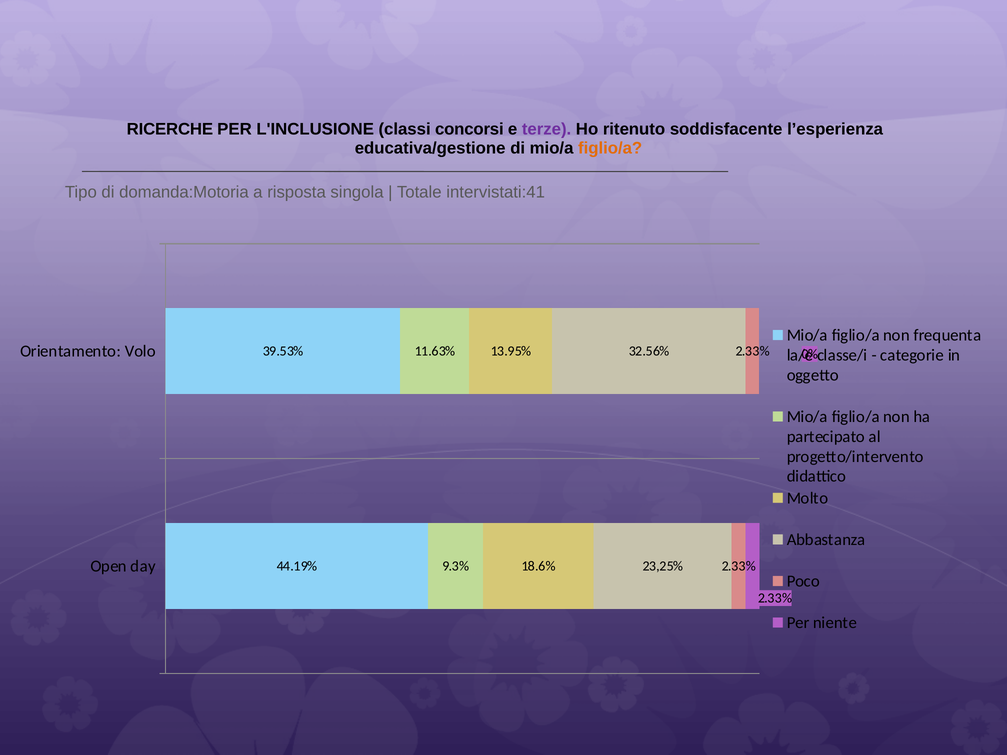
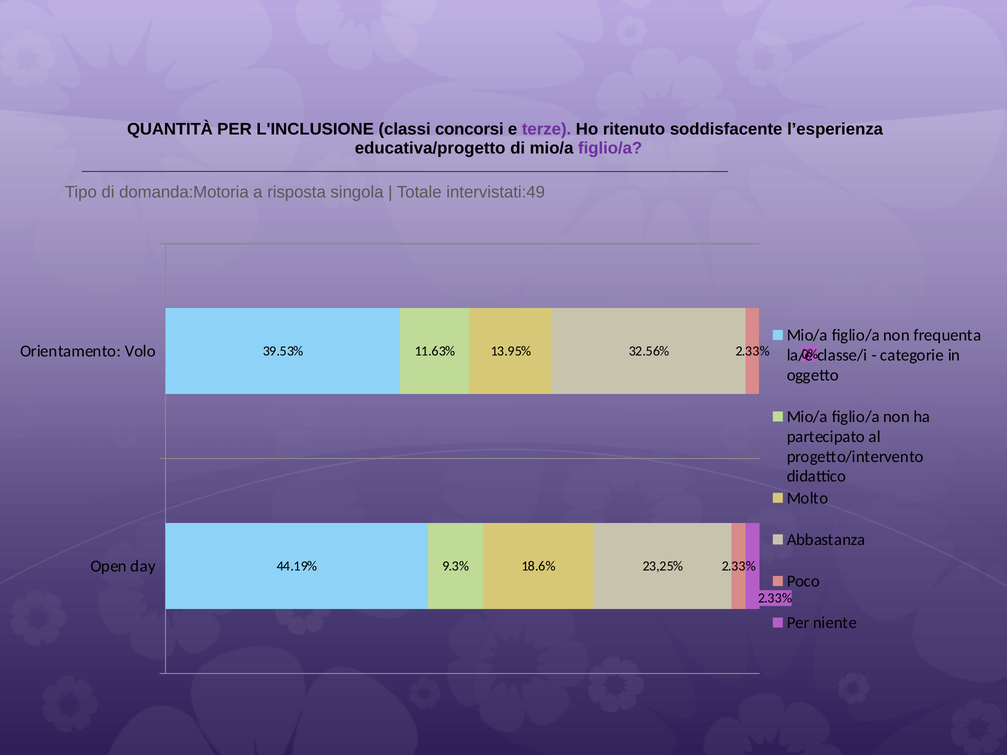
RICERCHE: RICERCHE -> QUANTITÀ
educativa/gestione: educativa/gestione -> educativa/progetto
figlio/a at (610, 148) colour: orange -> purple
intervistati:41: intervistati:41 -> intervistati:49
